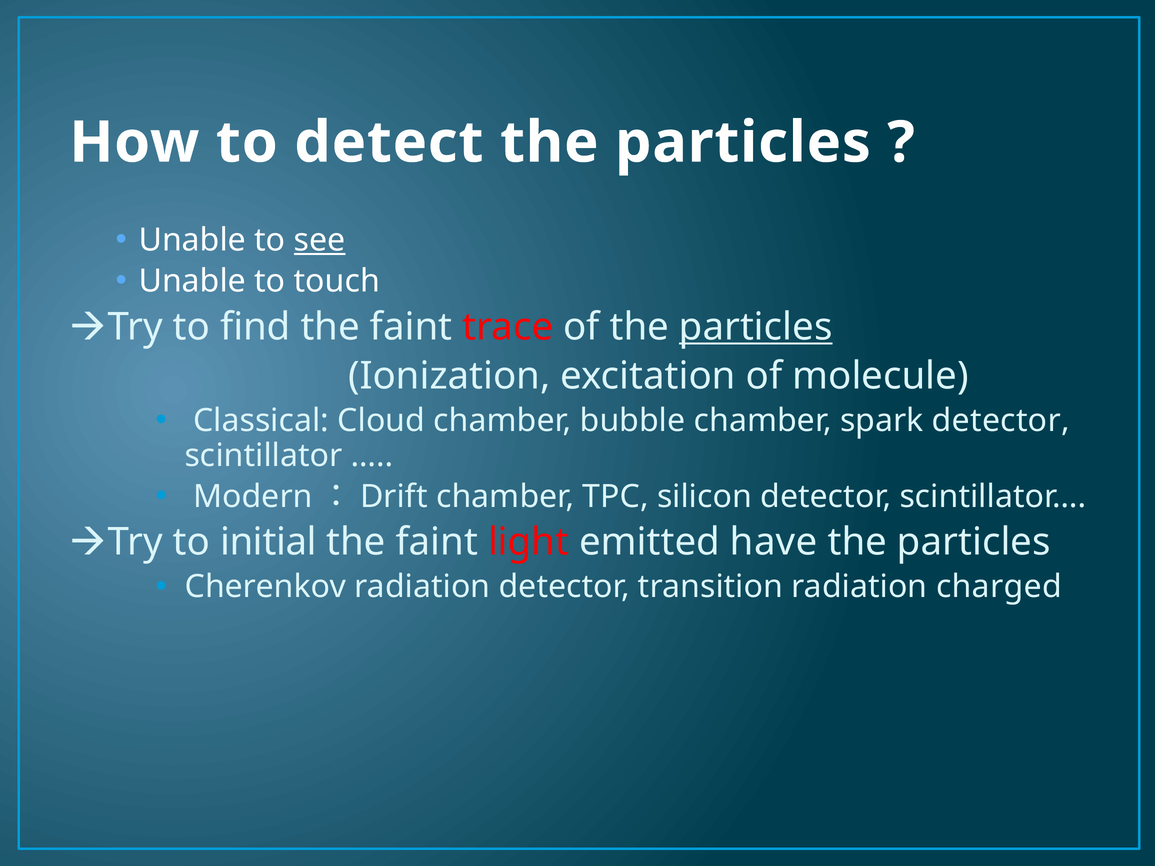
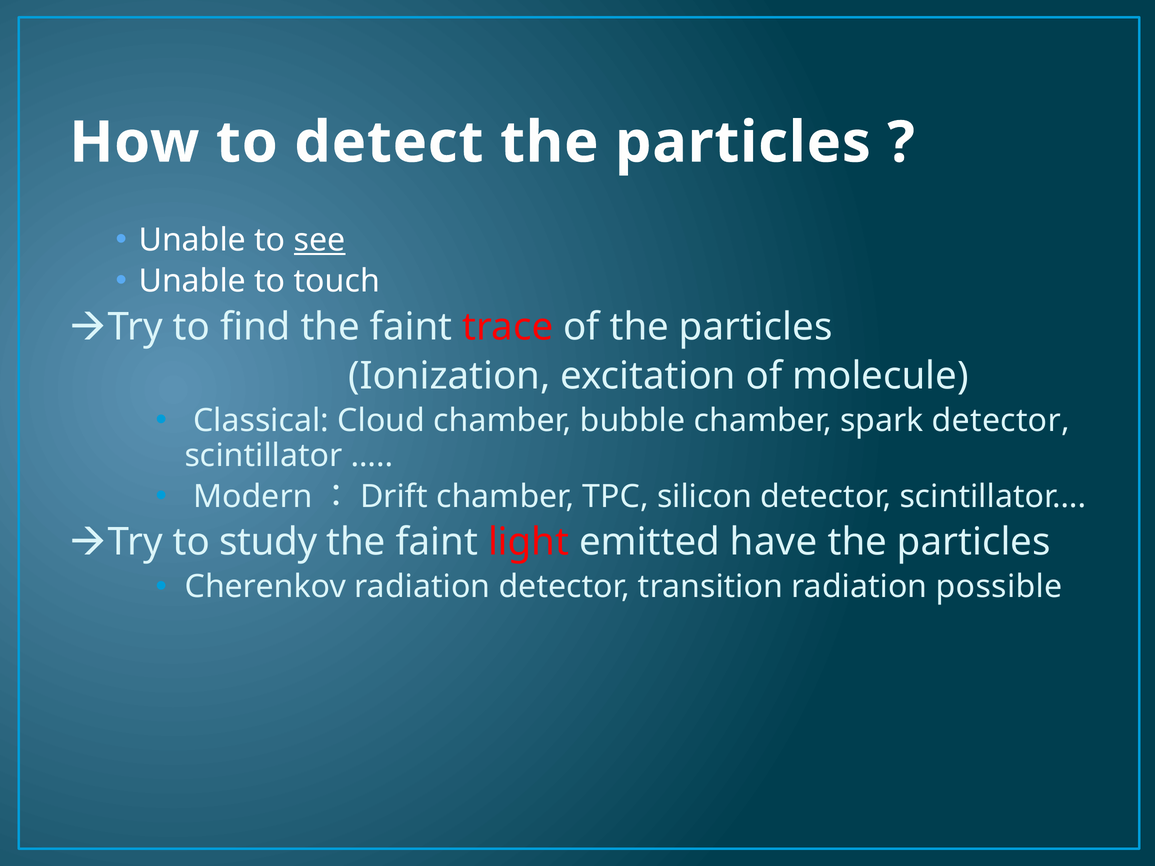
particles at (756, 327) underline: present -> none
initial: initial -> study
charged: charged -> possible
